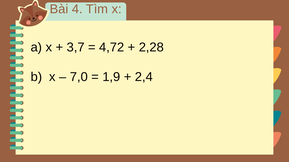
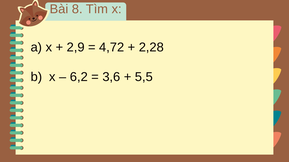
4: 4 -> 8
3,7: 3,7 -> 2,9
7,0: 7,0 -> 6,2
1,9: 1,9 -> 3,6
2,4: 2,4 -> 5,5
